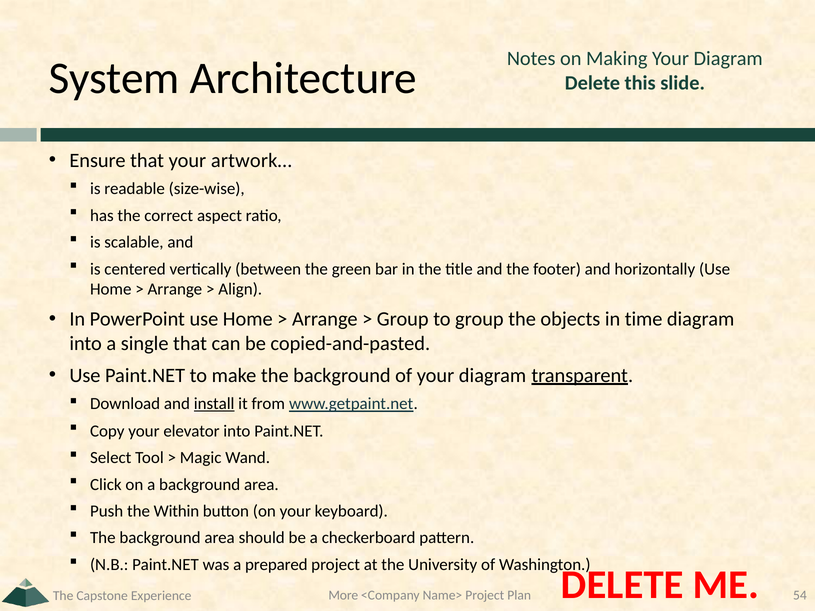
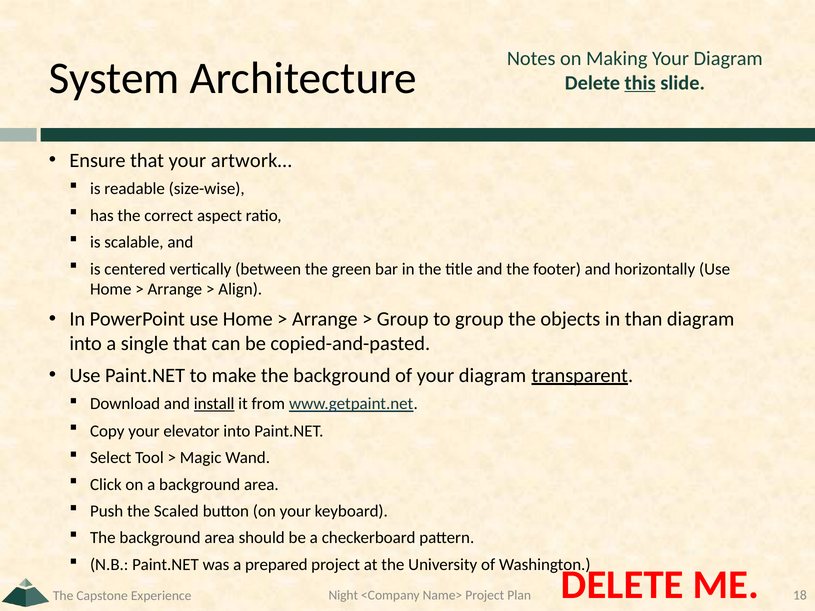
this underline: none -> present
time: time -> than
Within: Within -> Scaled
More: More -> Night
54: 54 -> 18
